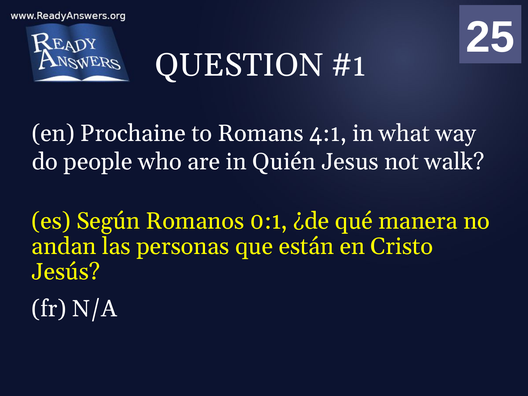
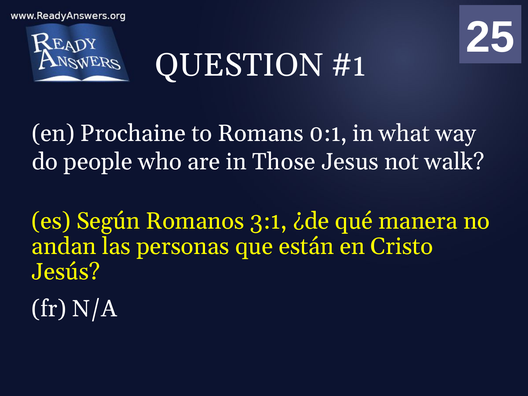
4:1: 4:1 -> 0:1
Quién: Quién -> Those
0:1: 0:1 -> 3:1
